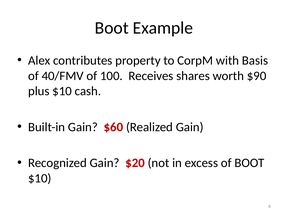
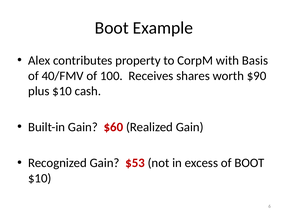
$20: $20 -> $53
